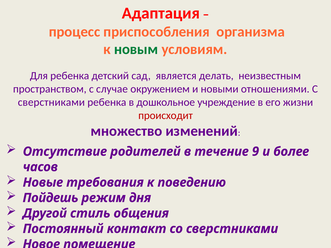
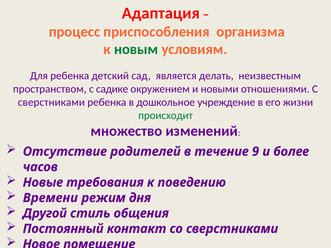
случае: случае -> садике
происходит colour: red -> green
Пойдешь: Пойдешь -> Времени
